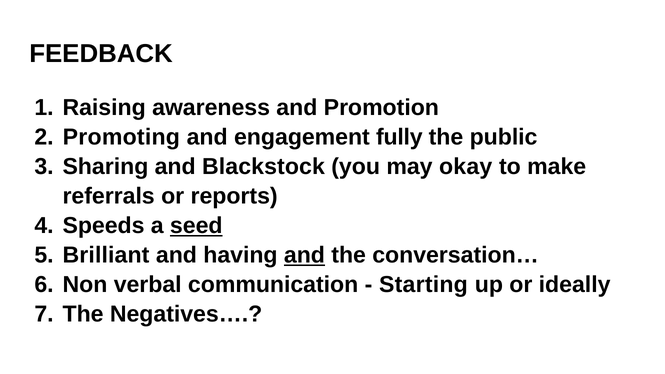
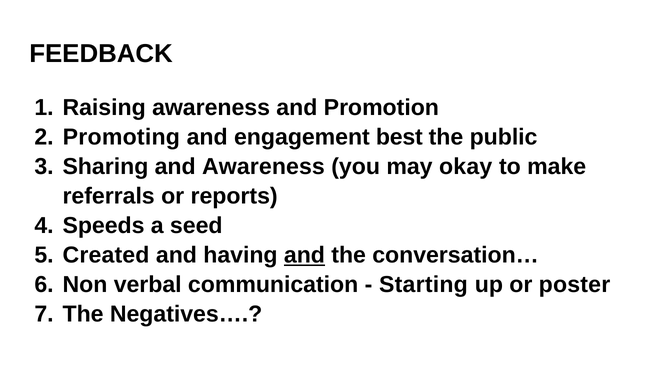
fully: fully -> best
and Blackstock: Blackstock -> Awareness
seed underline: present -> none
Brilliant: Brilliant -> Created
ideally: ideally -> poster
